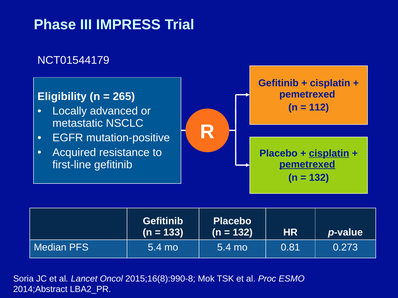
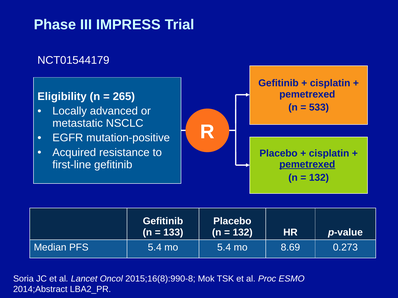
112: 112 -> 533
cisplatin at (329, 154) underline: present -> none
0.81: 0.81 -> 8.69
